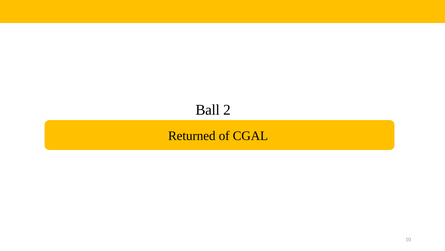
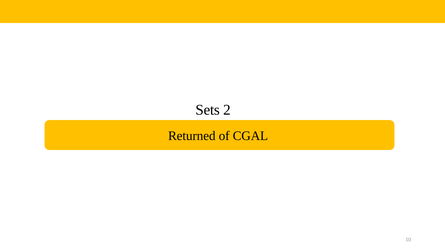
Ball: Ball -> Sets
